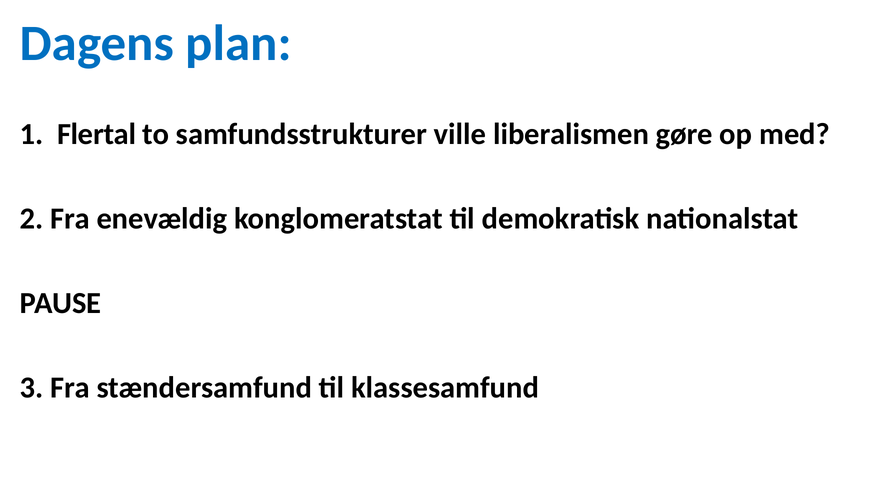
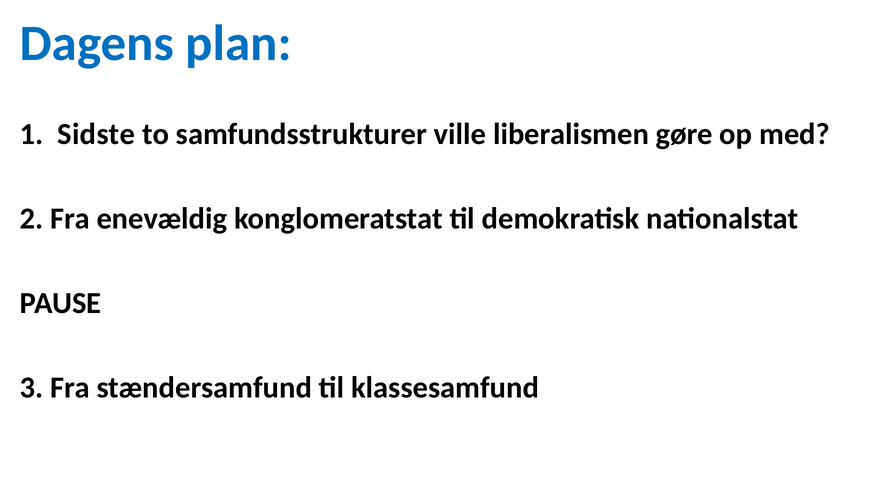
Flertal: Flertal -> Sidste
